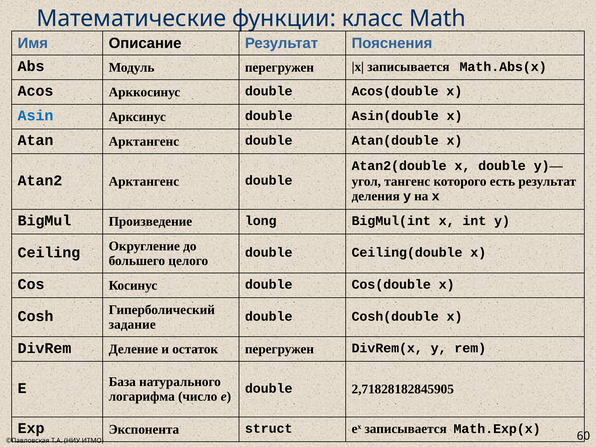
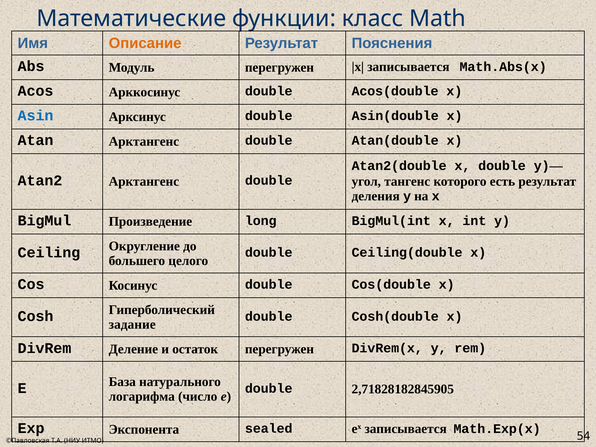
Описание colour: black -> orange
struct: struct -> sealed
60: 60 -> 54
